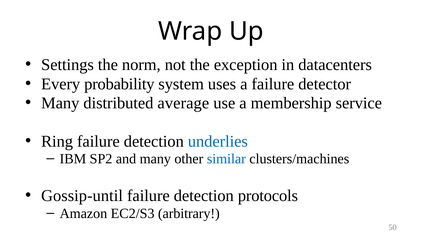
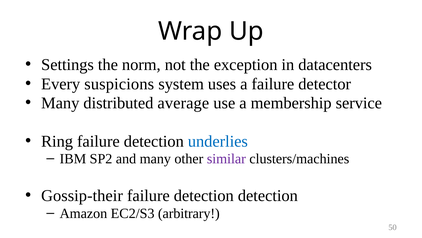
probability: probability -> suspicions
similar colour: blue -> purple
Gossip-until: Gossip-until -> Gossip-their
detection protocols: protocols -> detection
